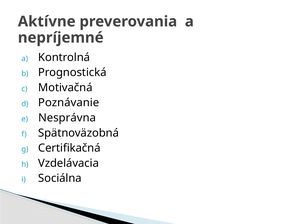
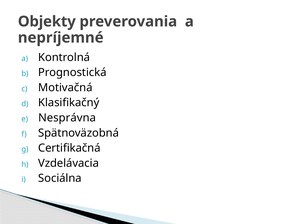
Aktívne: Aktívne -> Objekty
Poznávanie: Poznávanie -> Klasifikačný
